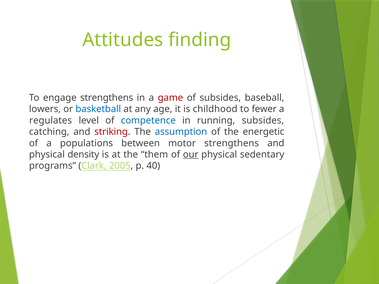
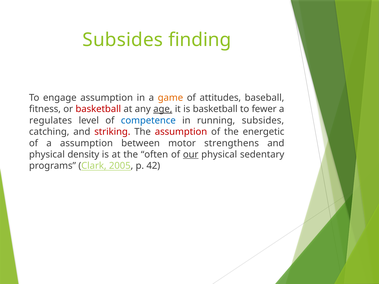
Attitudes at (123, 40): Attitudes -> Subsides
engage strengthens: strengthens -> assumption
game colour: red -> orange
of subsides: subsides -> attitudes
lowers: lowers -> fitness
basketball at (98, 109) colour: blue -> red
age underline: none -> present
is childhood: childhood -> basketball
assumption at (181, 132) colour: blue -> red
a populations: populations -> assumption
them: them -> often
40: 40 -> 42
